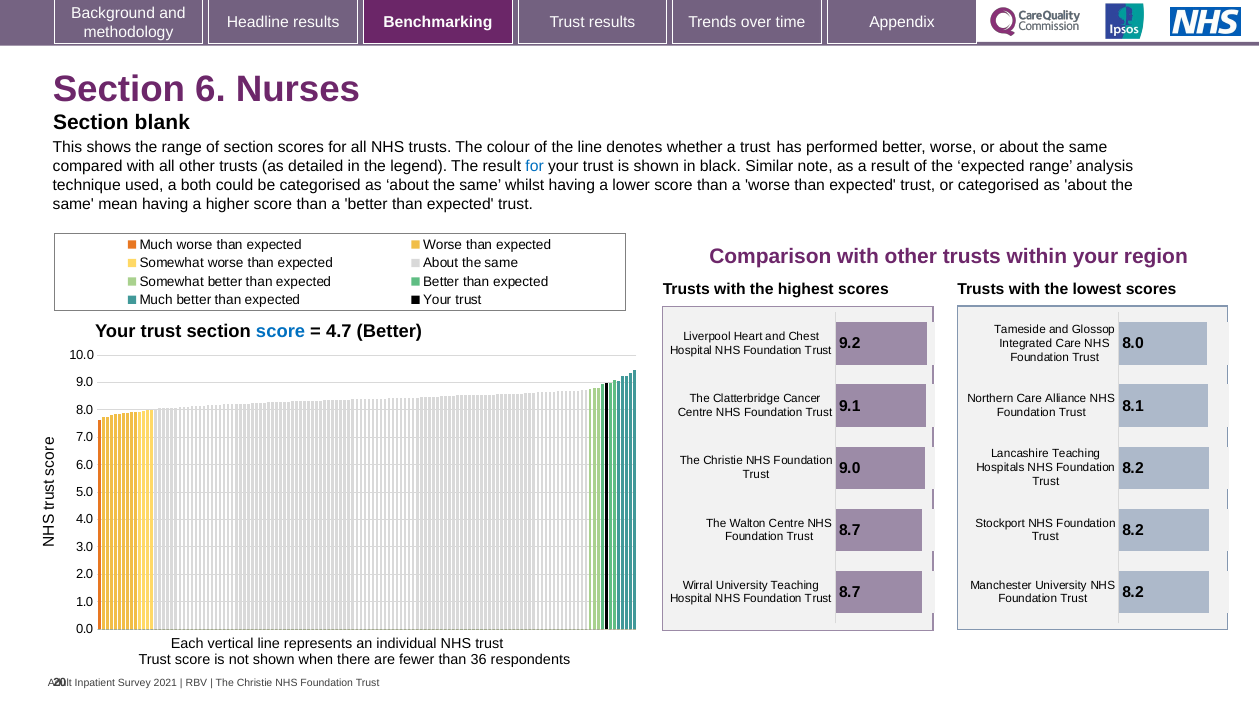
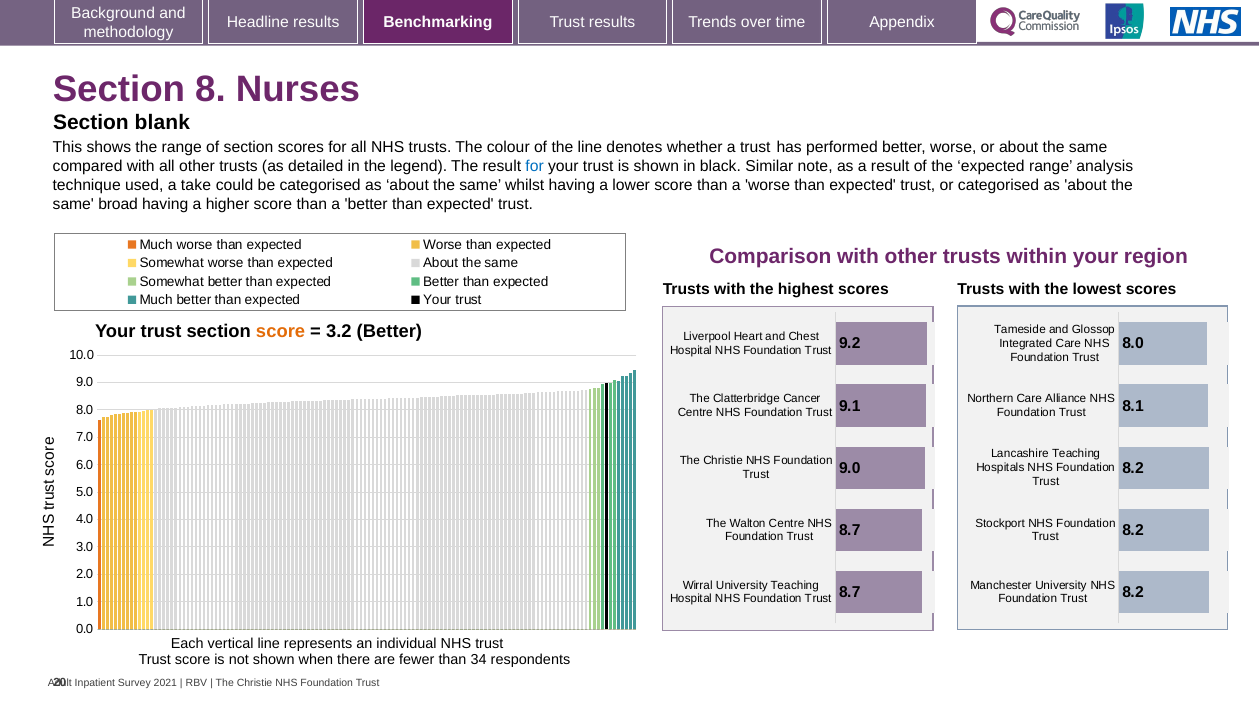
6: 6 -> 8
both: both -> take
mean: mean -> broad
score at (281, 332) colour: blue -> orange
4.7: 4.7 -> 3.2
36: 36 -> 34
